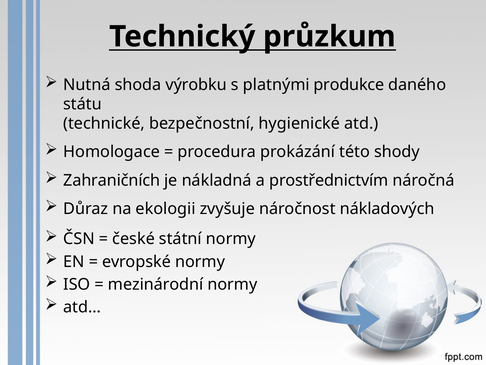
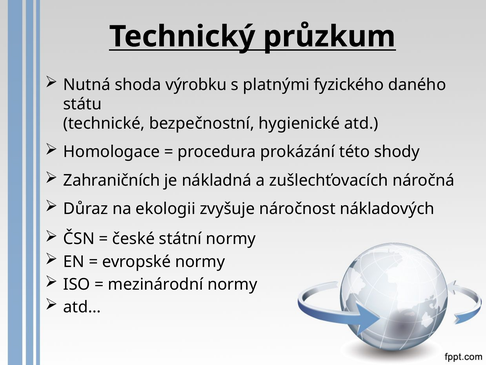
produkce: produkce -> fyzického
prostřednictvím: prostřednictvím -> zušlechťovacích
